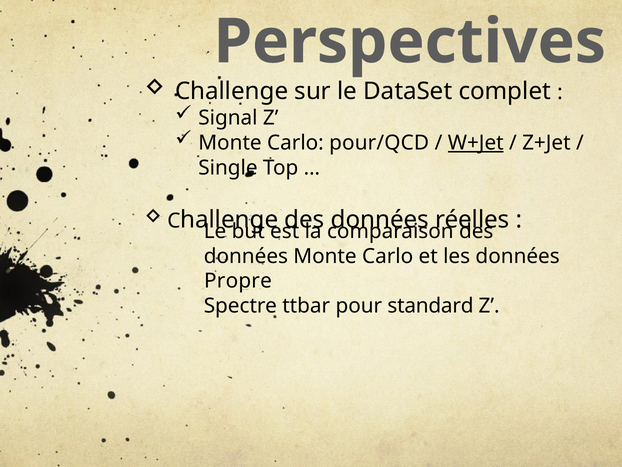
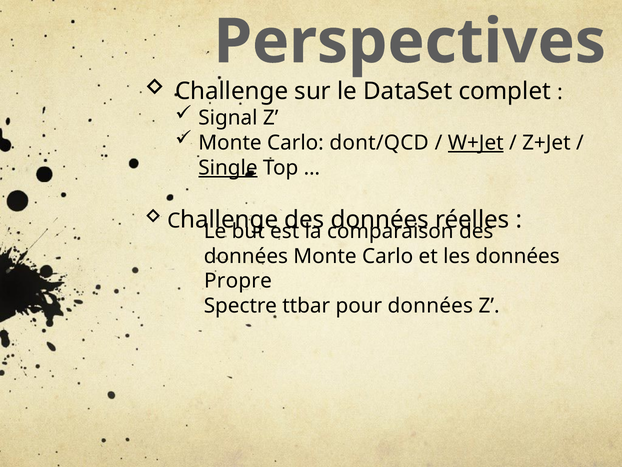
pour/QCD: pour/QCD -> dont/QCD
Single underline: none -> present
pour standard: standard -> données
